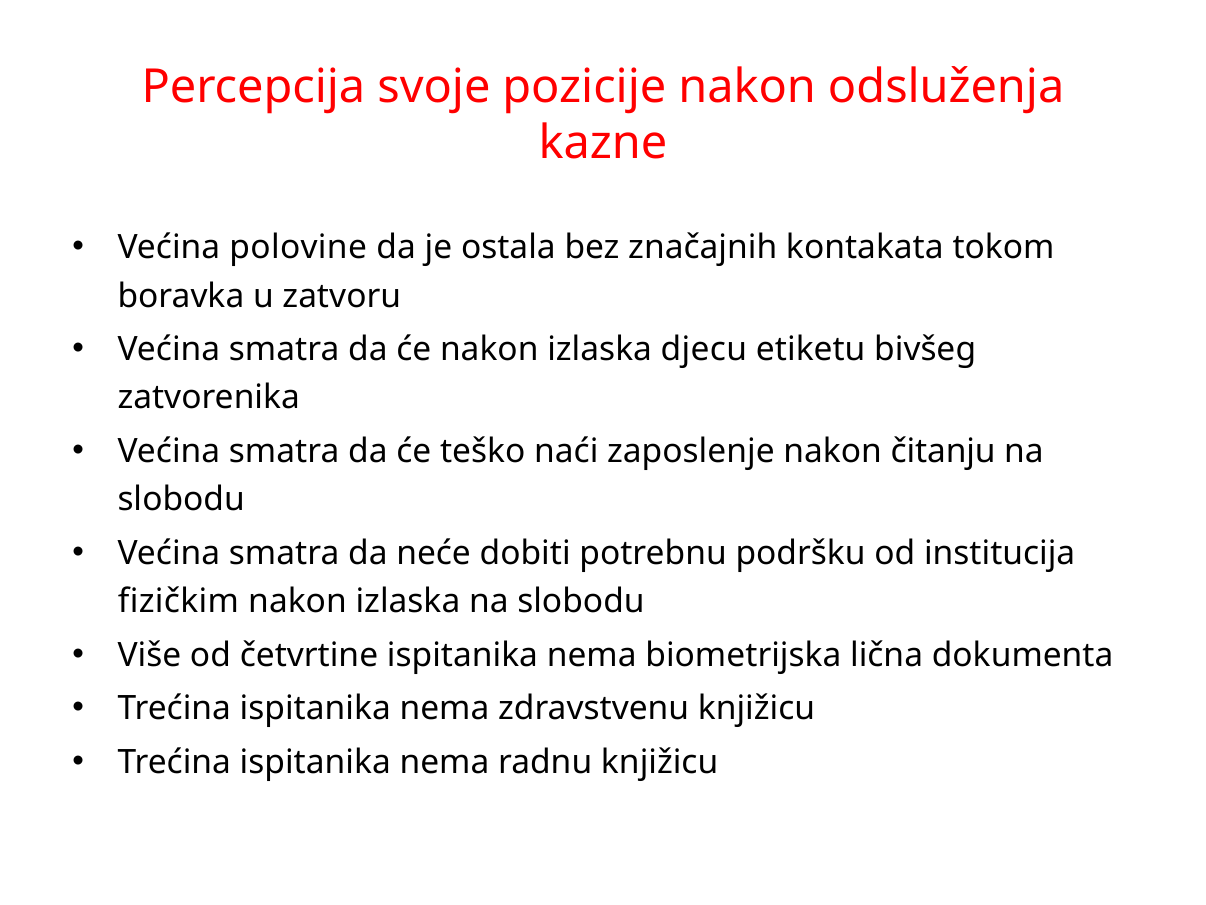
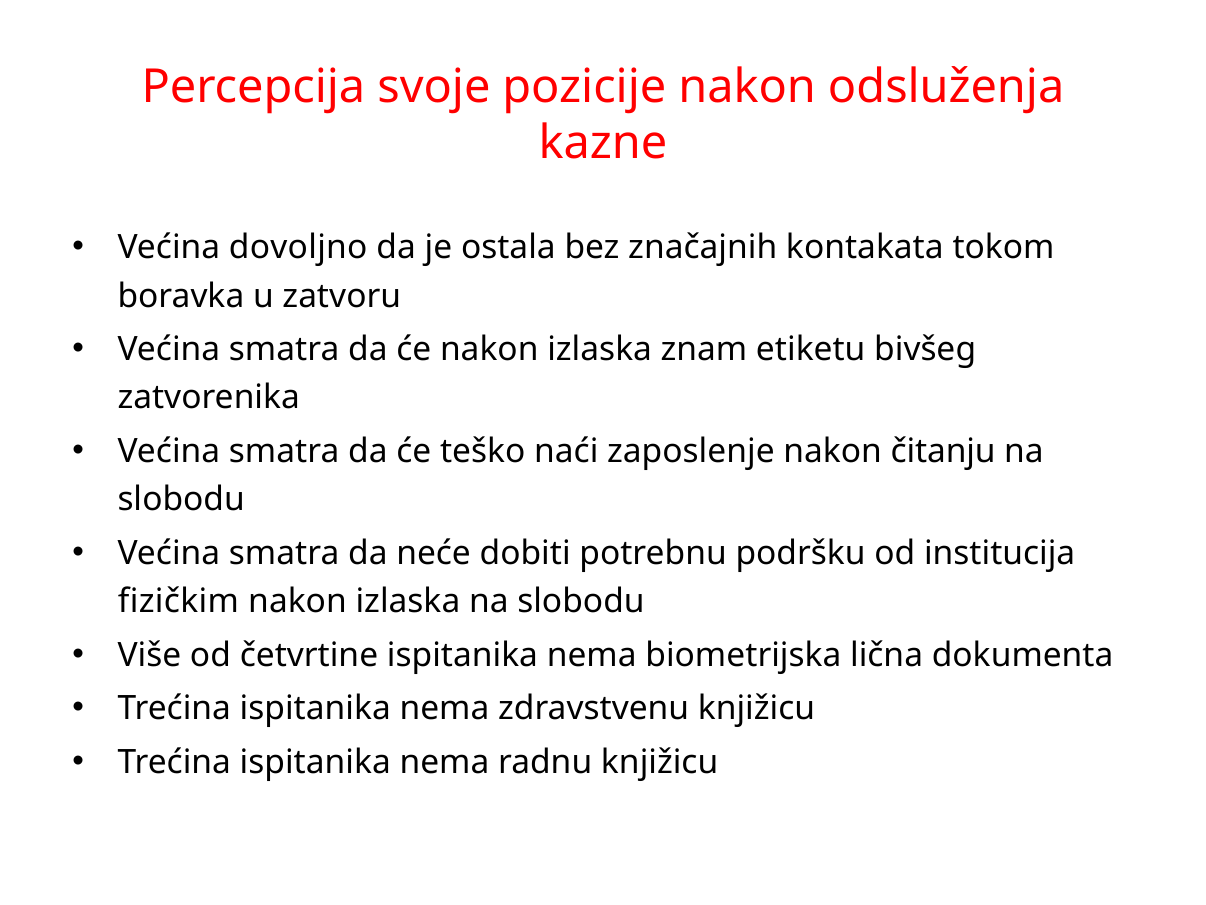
polovine: polovine -> dovoljno
djecu: djecu -> znam
